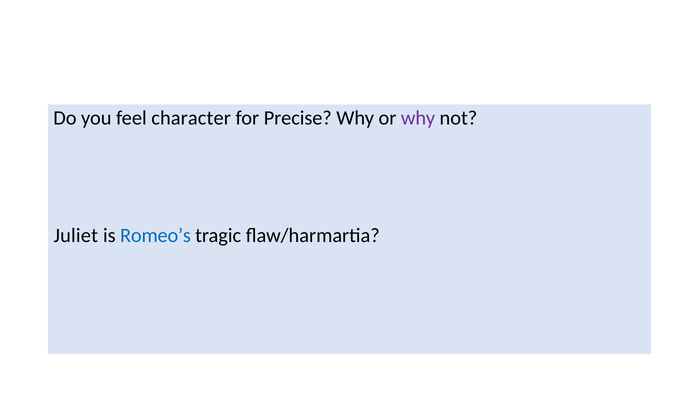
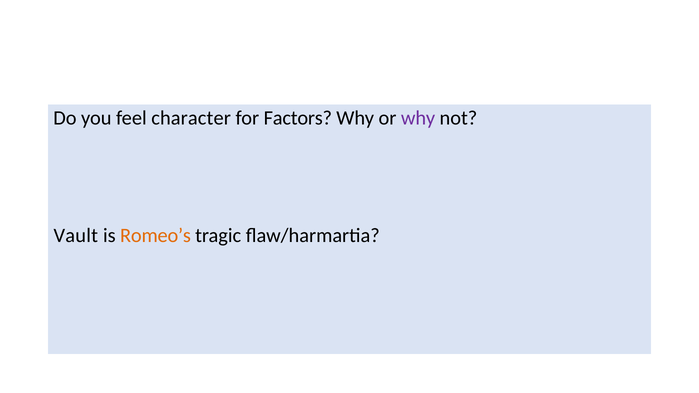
Precise: Precise -> Factors
Juliet: Juliet -> Vault
Romeo’s colour: blue -> orange
